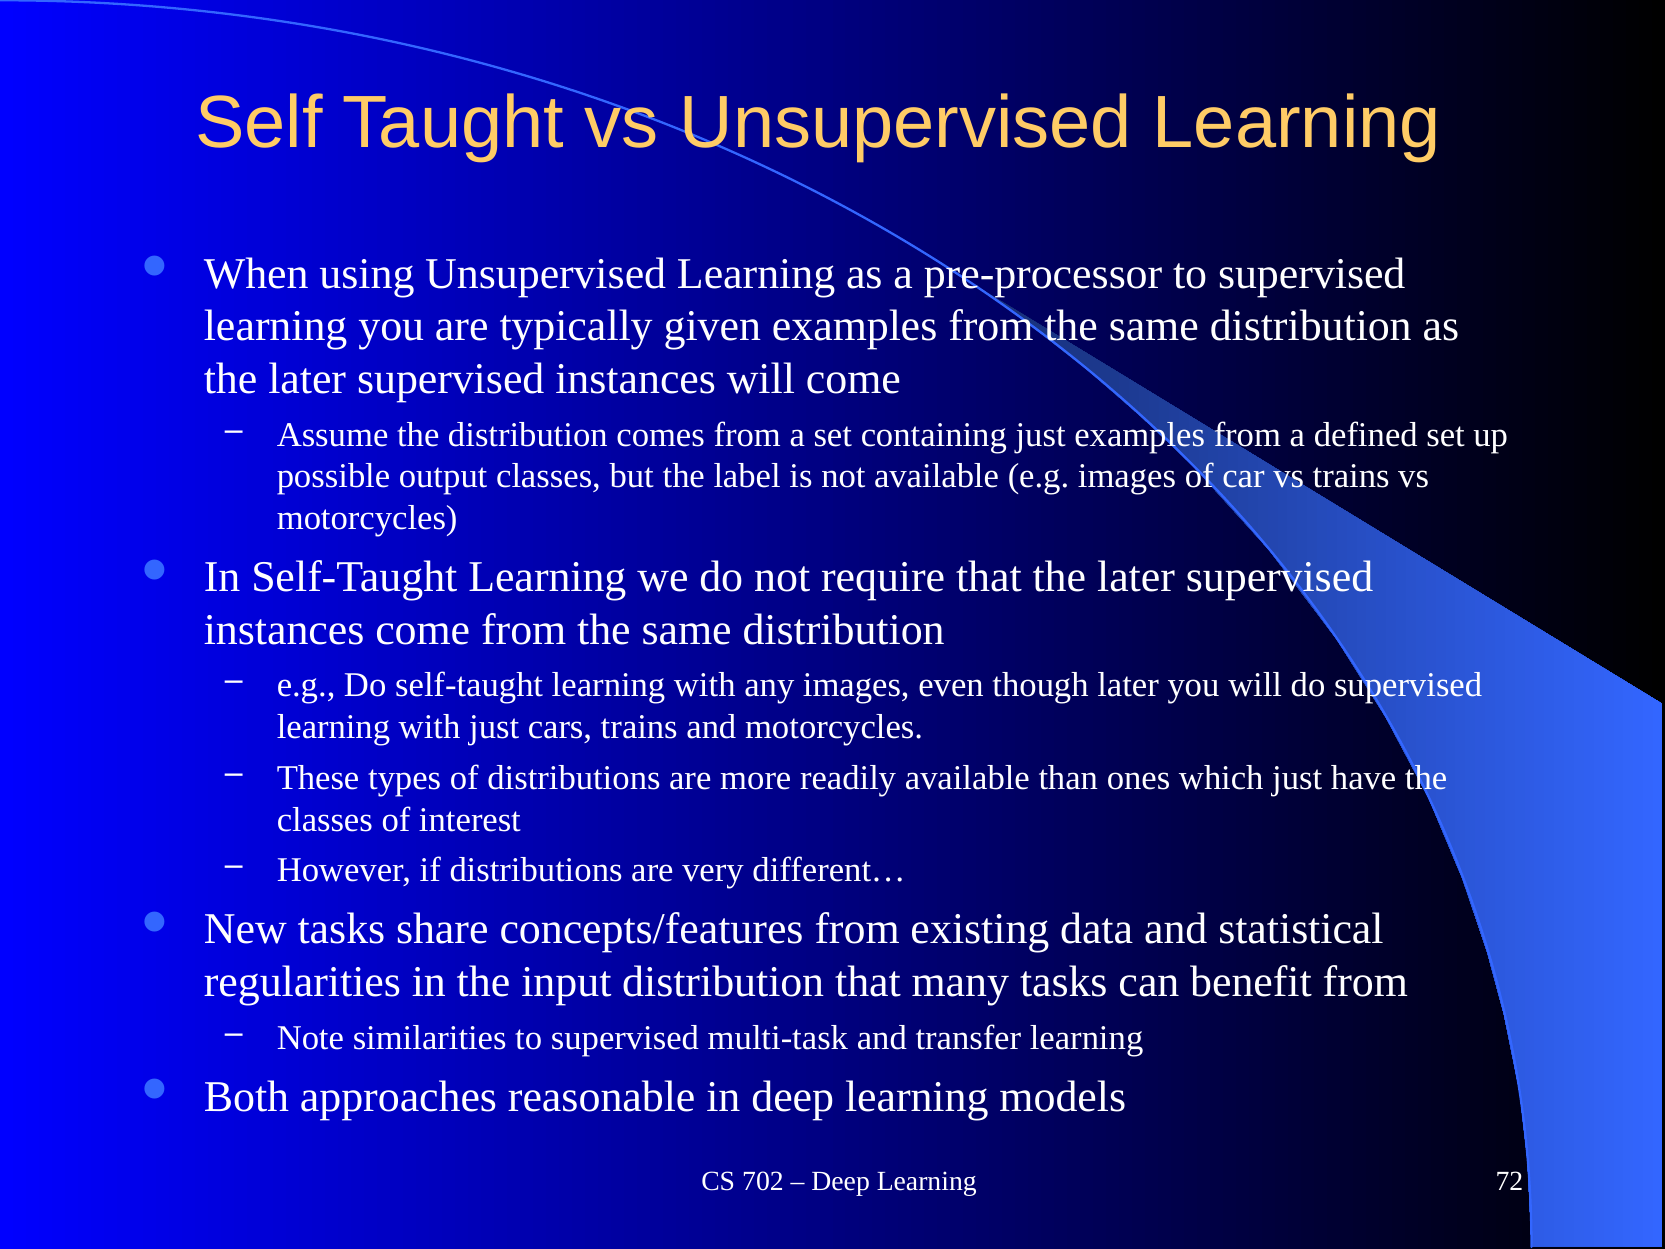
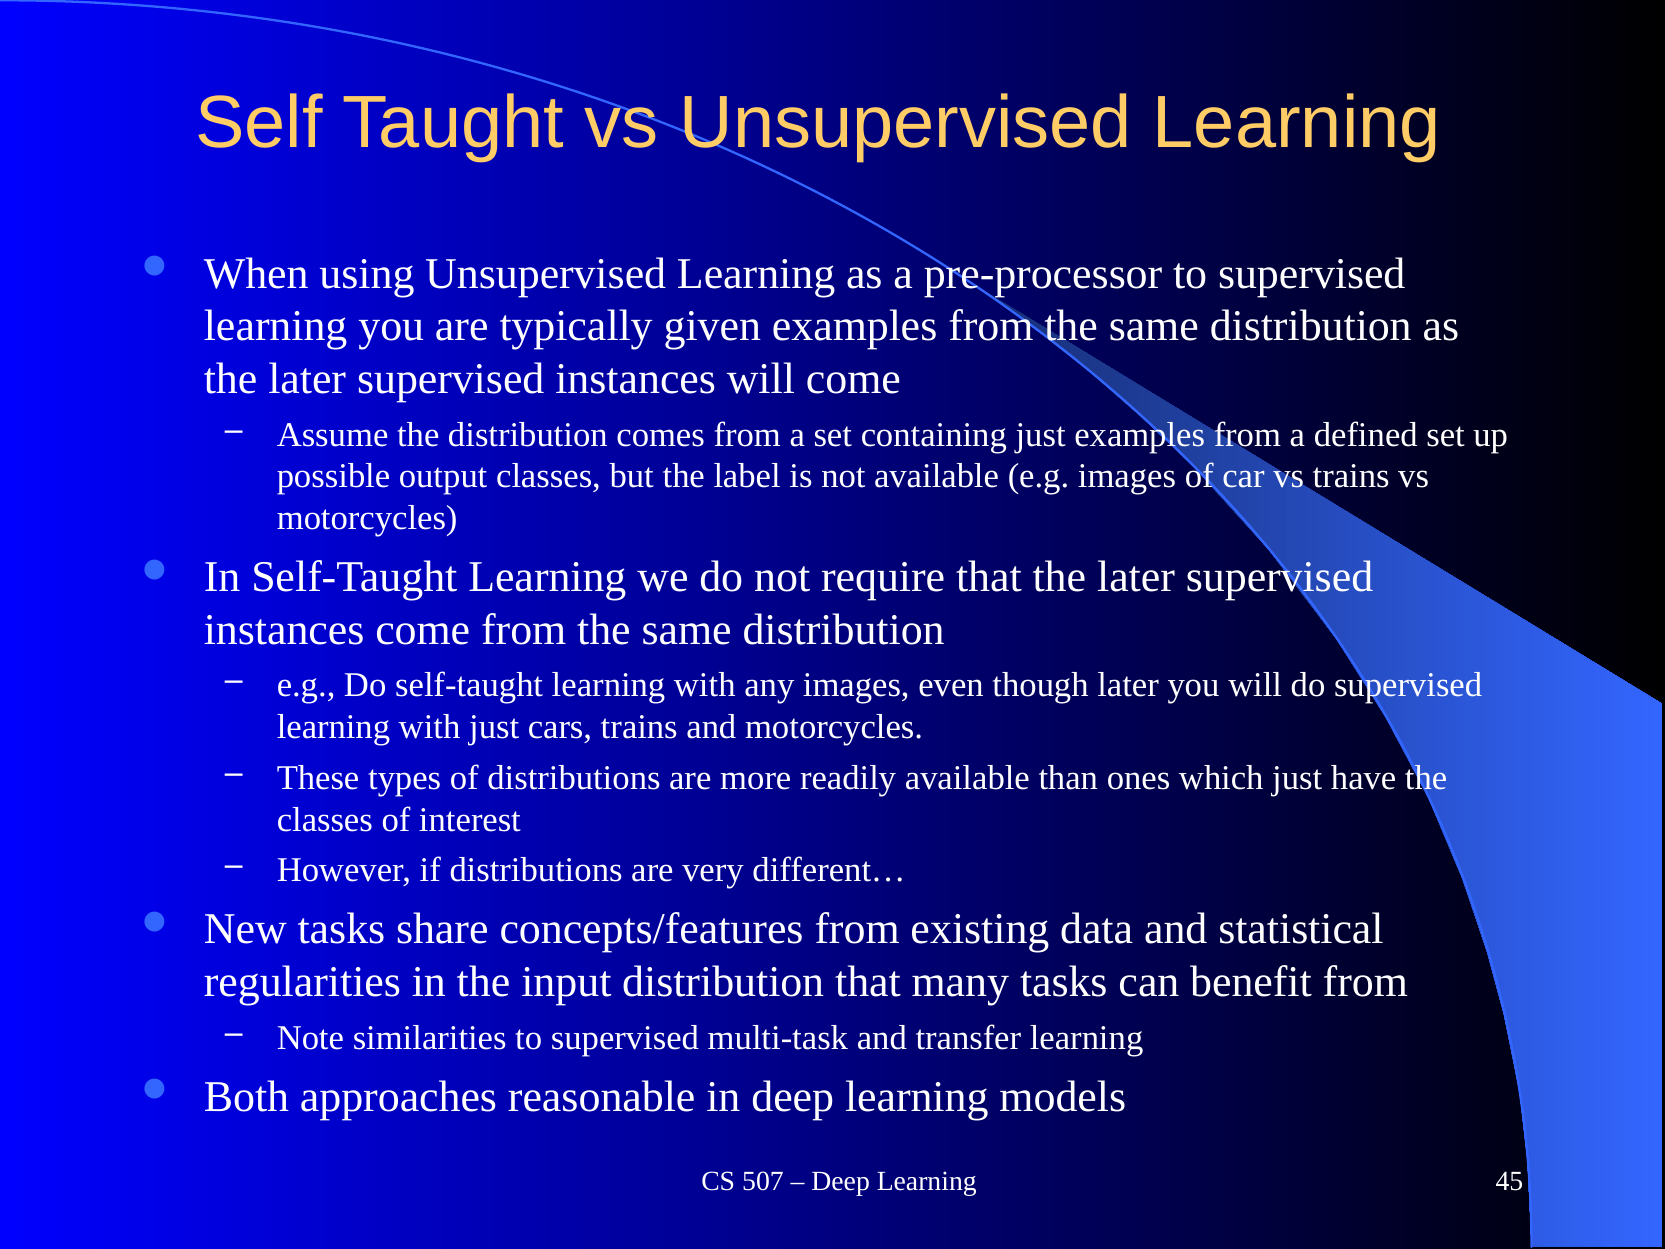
702: 702 -> 507
72: 72 -> 45
